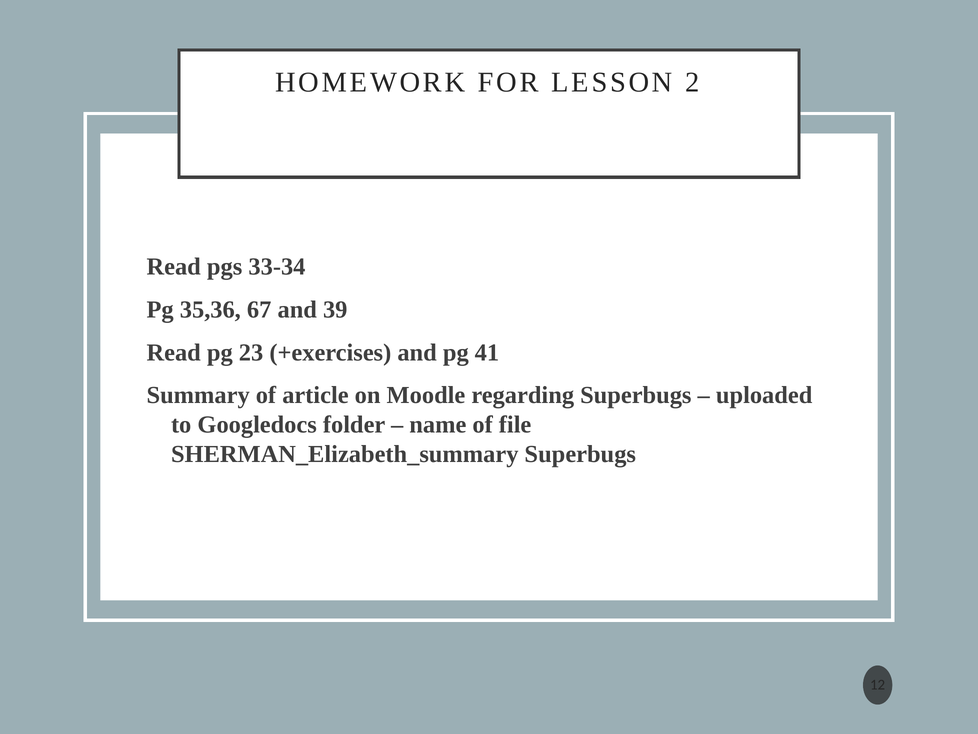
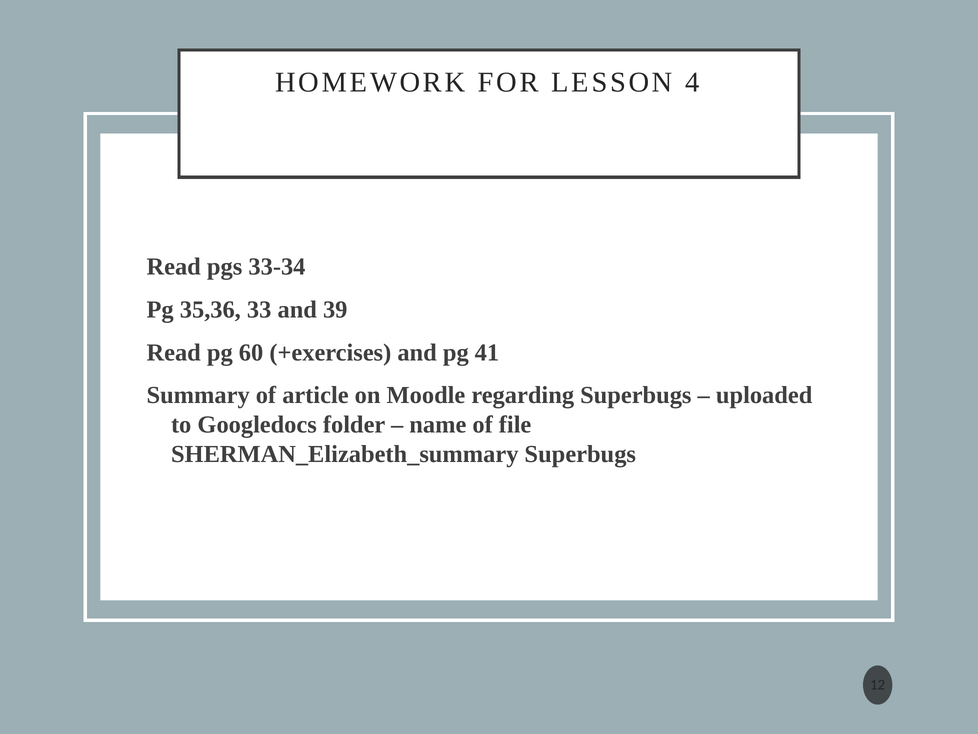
2: 2 -> 4
67: 67 -> 33
23: 23 -> 60
